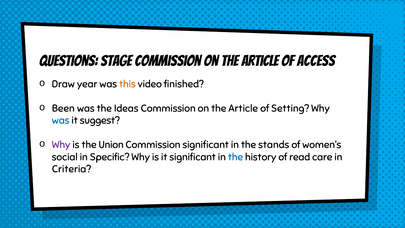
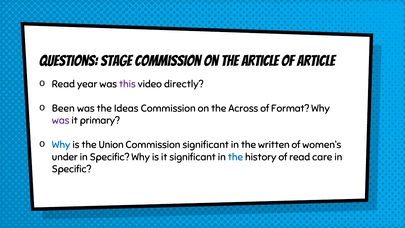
of Access: Access -> Article
Draw at (63, 84): Draw -> Read
this colour: orange -> purple
finished: finished -> directly
Article at (243, 108): Article -> Across
Setting: Setting -> Format
was at (61, 120) colour: blue -> purple
suggest: suggest -> primary
Why at (61, 145) colour: purple -> blue
stands: stands -> written
social: social -> under
Criteria at (71, 169): Criteria -> Specific
